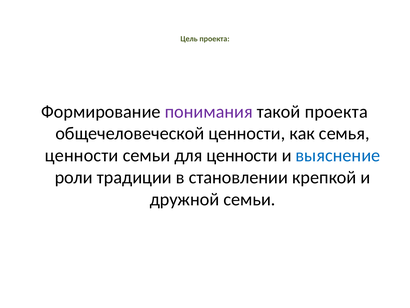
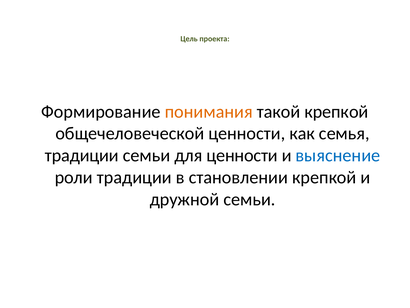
понимания colour: purple -> orange
такой проекта: проекта -> крепкой
ценности at (82, 155): ценности -> традиции
